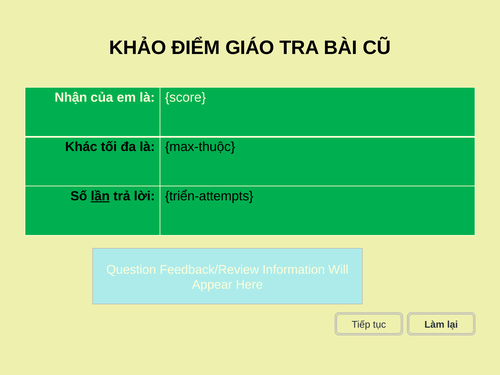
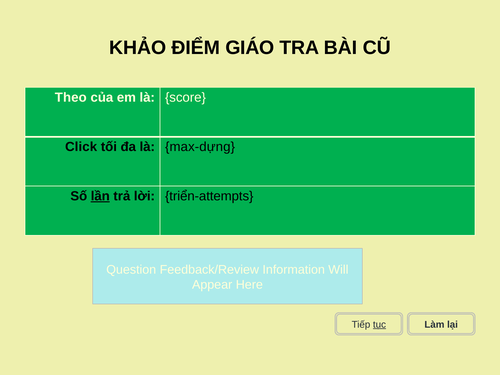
Nhận: Nhận -> Theo
Khác: Khác -> Click
max-thuộc: max-thuộc -> max-dựng
tục underline: none -> present
